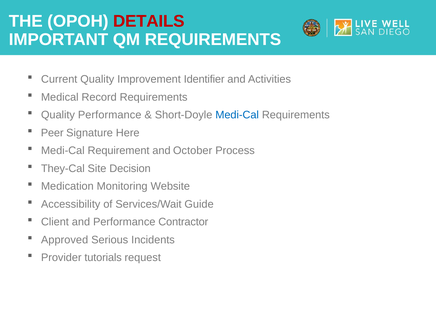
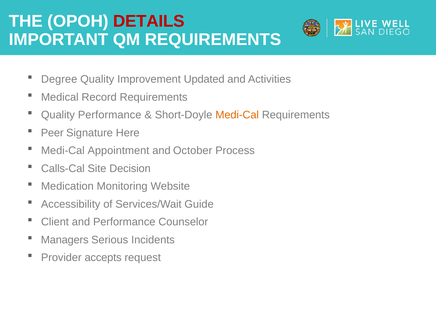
Current: Current -> Degree
Identifier: Identifier -> Updated
Medi-Cal at (237, 115) colour: blue -> orange
Requirement: Requirement -> Appointment
They-Cal: They-Cal -> Calls-Cal
Contractor: Contractor -> Counselor
Approved: Approved -> Managers
tutorials: tutorials -> accepts
